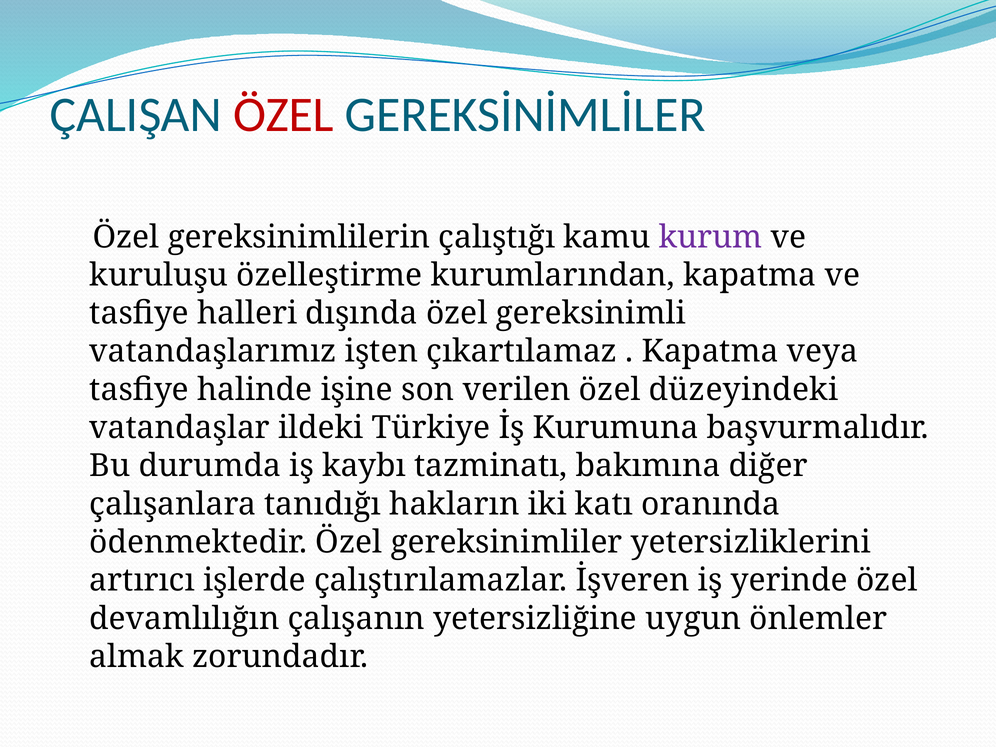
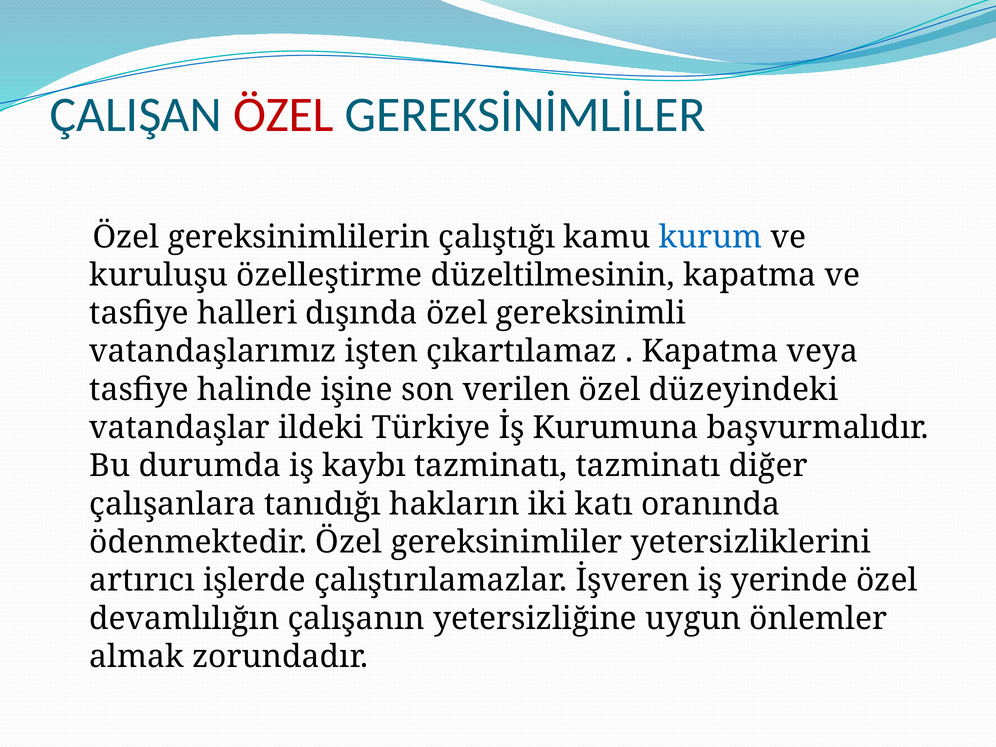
kurum colour: purple -> blue
kurumlarından: kurumlarından -> düzeltilmesinin
tazminatı bakımına: bakımına -> tazminatı
